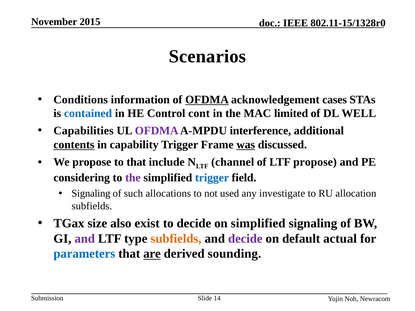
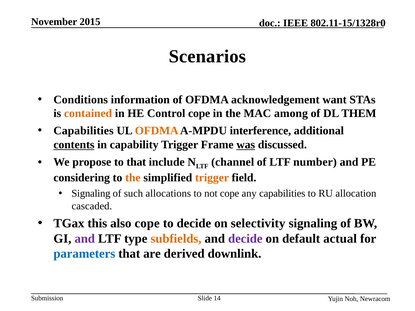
OFDMA at (207, 100) underline: present -> none
cases: cases -> want
contained colour: blue -> orange
Control cont: cont -> cope
limited: limited -> among
WELL: WELL -> THEM
OFDMA at (157, 131) colour: purple -> orange
LTF propose: propose -> number
the at (133, 178) colour: purple -> orange
trigger at (212, 178) colour: blue -> orange
not used: used -> cope
any investigate: investigate -> capabilities
subfields at (92, 206): subfields -> cascaded
size: size -> this
also exist: exist -> cope
on simplified: simplified -> selectivity
are underline: present -> none
sounding: sounding -> downlink
